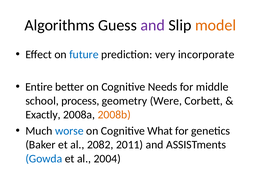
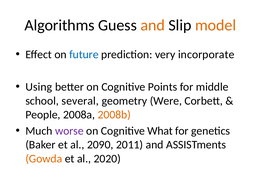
and at (153, 25) colour: purple -> orange
Entire: Entire -> Using
Needs: Needs -> Points
process: process -> several
Exactly: Exactly -> People
worse colour: blue -> purple
2082: 2082 -> 2090
Gowda colour: blue -> orange
2004: 2004 -> 2020
